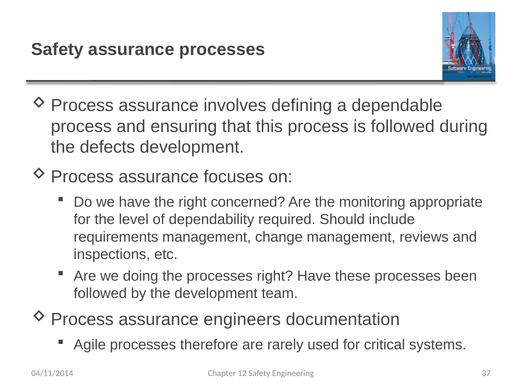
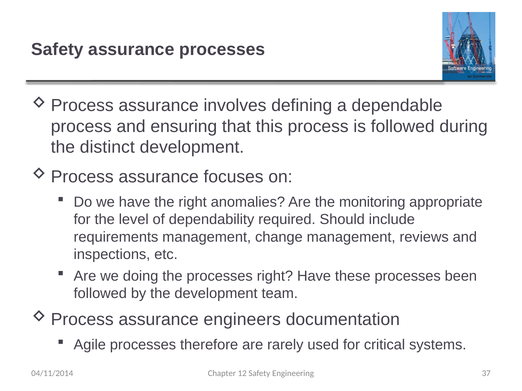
defects: defects -> distinct
concerned: concerned -> anomalies
